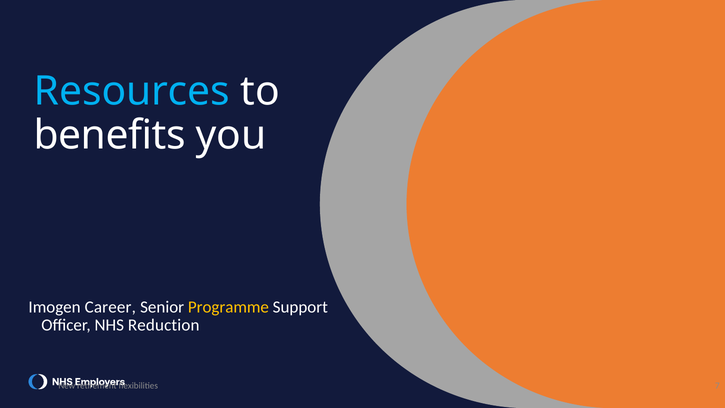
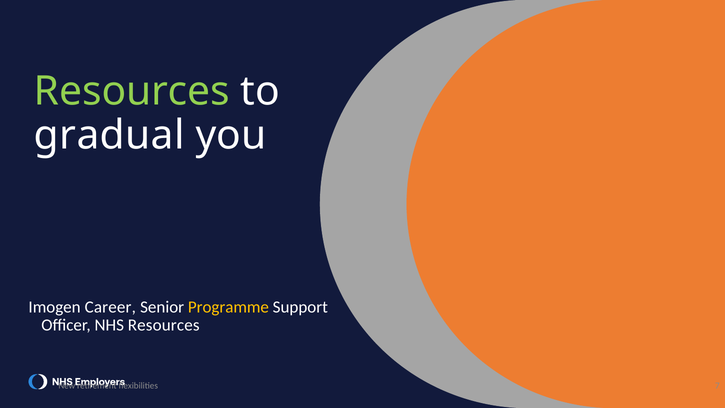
Resources at (132, 91) colour: light blue -> light green
benefits: benefits -> gradual
NHS Reduction: Reduction -> Resources
